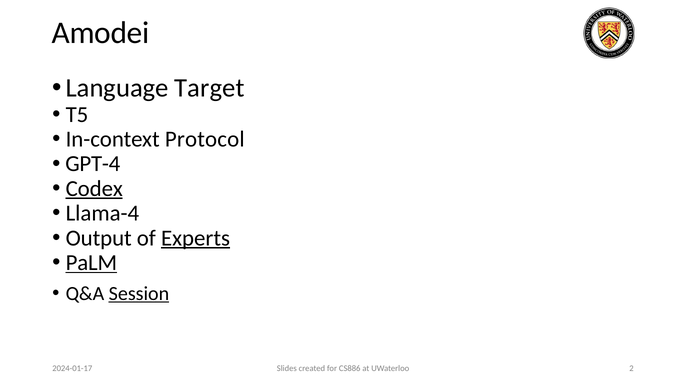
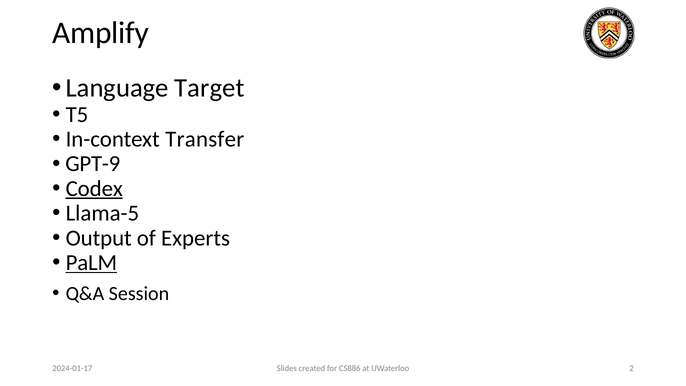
Amodei: Amodei -> Amplify
Protocol: Protocol -> Transfer
GPT-4: GPT-4 -> GPT-9
Llama-4: Llama-4 -> Llama-5
Experts underline: present -> none
Session underline: present -> none
